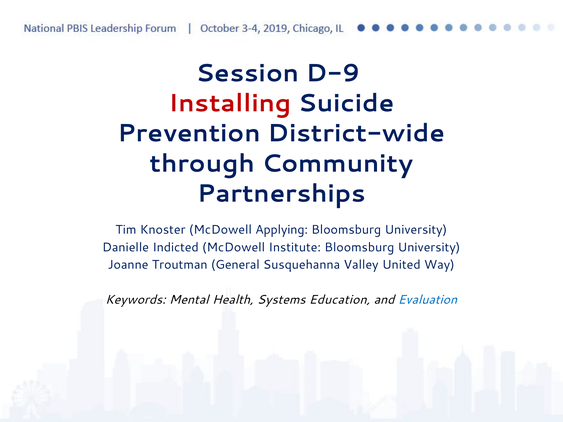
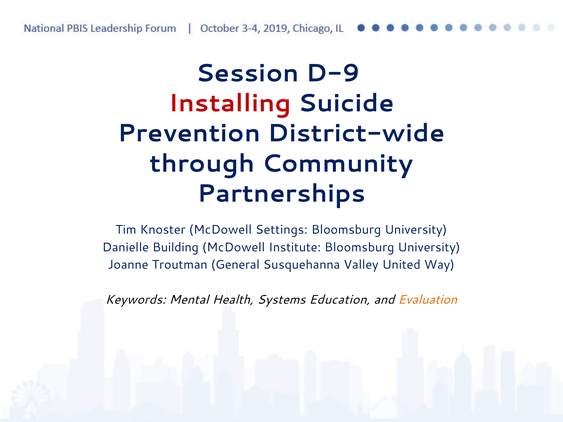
Applying: Applying -> Settings
Indicted: Indicted -> Building
Evaluation colour: blue -> orange
